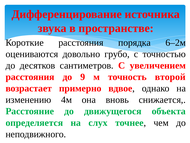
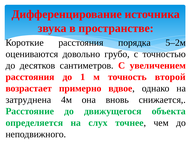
6–2м: 6–2м -> 5–2м
9: 9 -> 1
изменению: изменению -> затруднена
